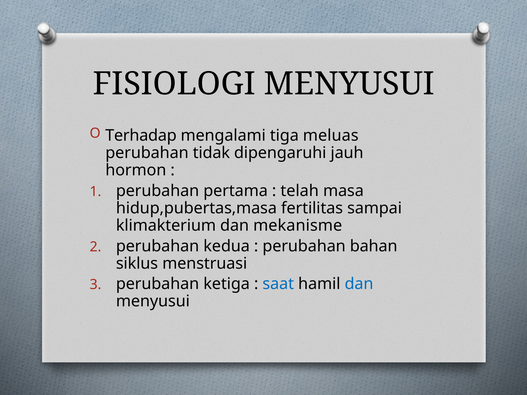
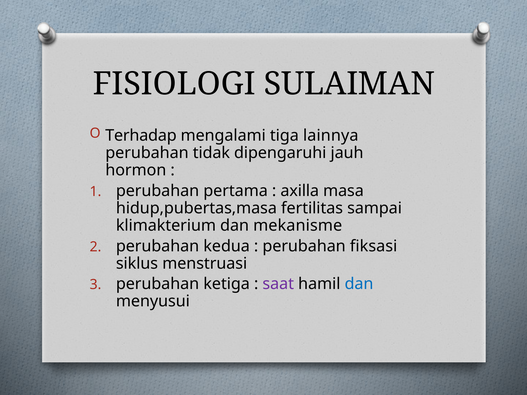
FISIOLOGI MENYUSUI: MENYUSUI -> SULAIMAN
meluas: meluas -> lainnya
telah: telah -> axilla
bahan: bahan -> fiksasi
saat colour: blue -> purple
